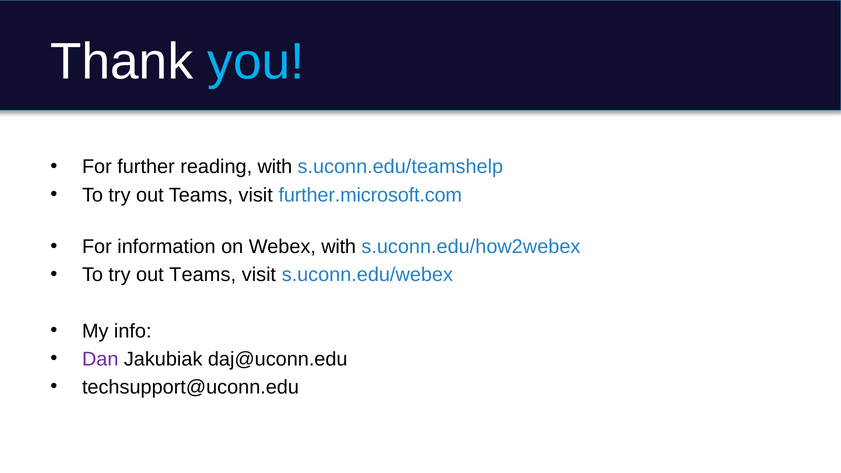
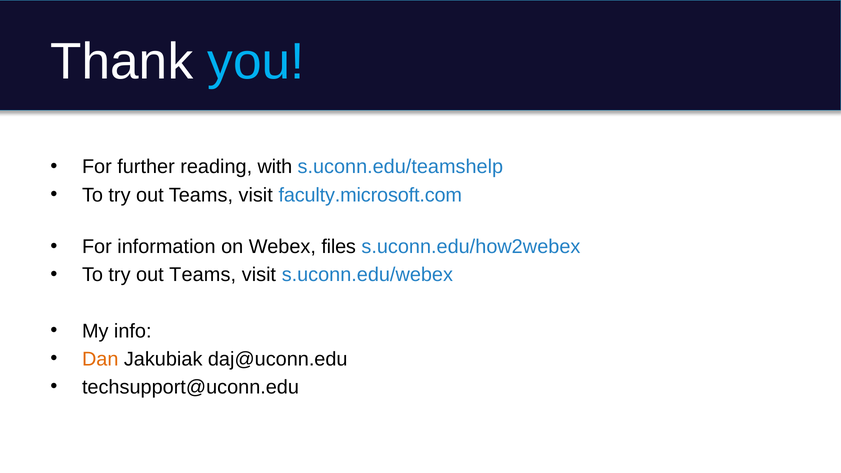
further.microsoft.com: further.microsoft.com -> faculty.microsoft.com
Webex with: with -> files
Dan colour: purple -> orange
